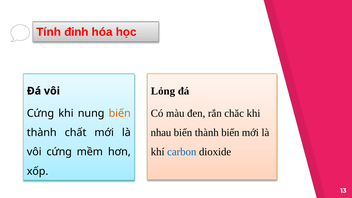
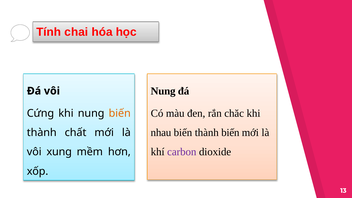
đinh: đinh -> chai
Lỏng at (163, 91): Lỏng -> Nung
carbon colour: blue -> purple
cứng at (59, 152): cứng -> xung
